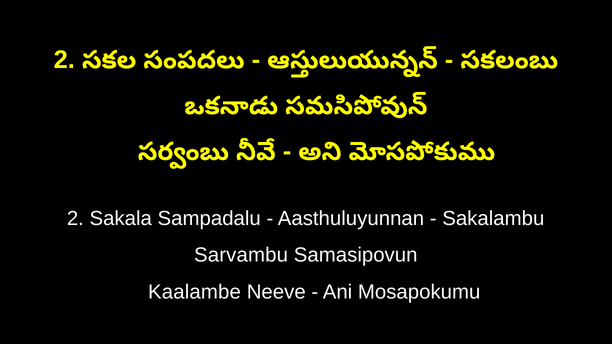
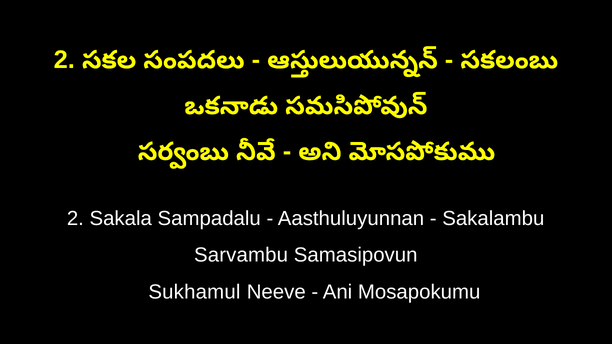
Kaalambe: Kaalambe -> Sukhamul
